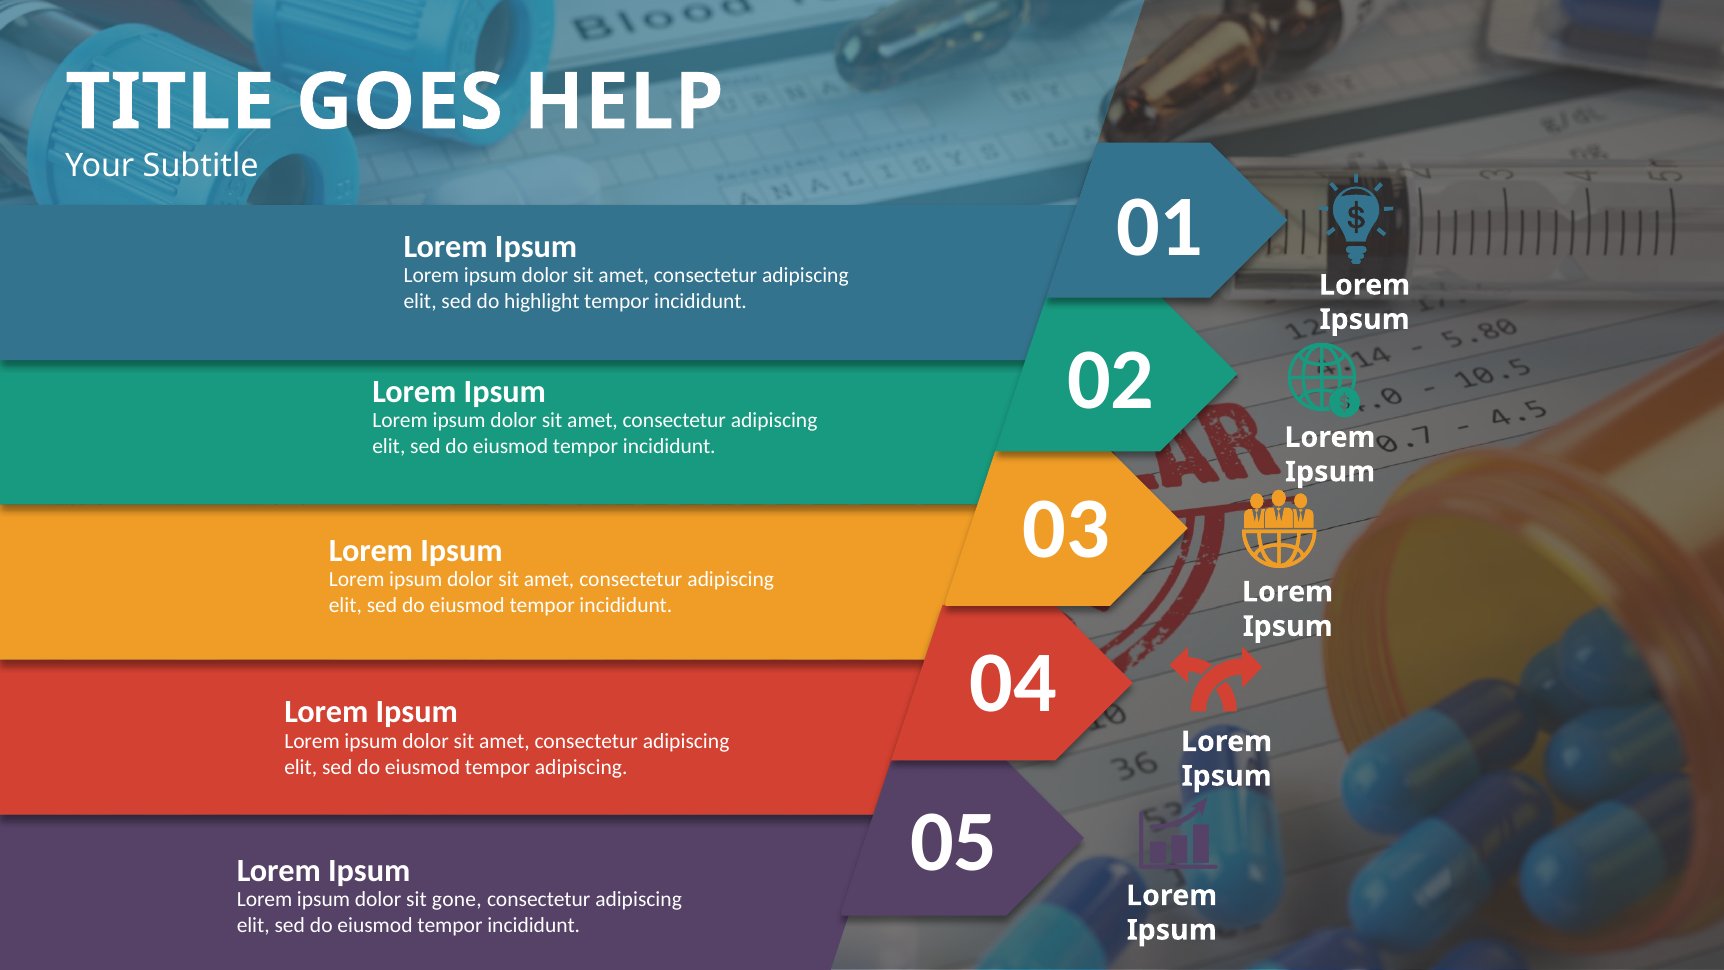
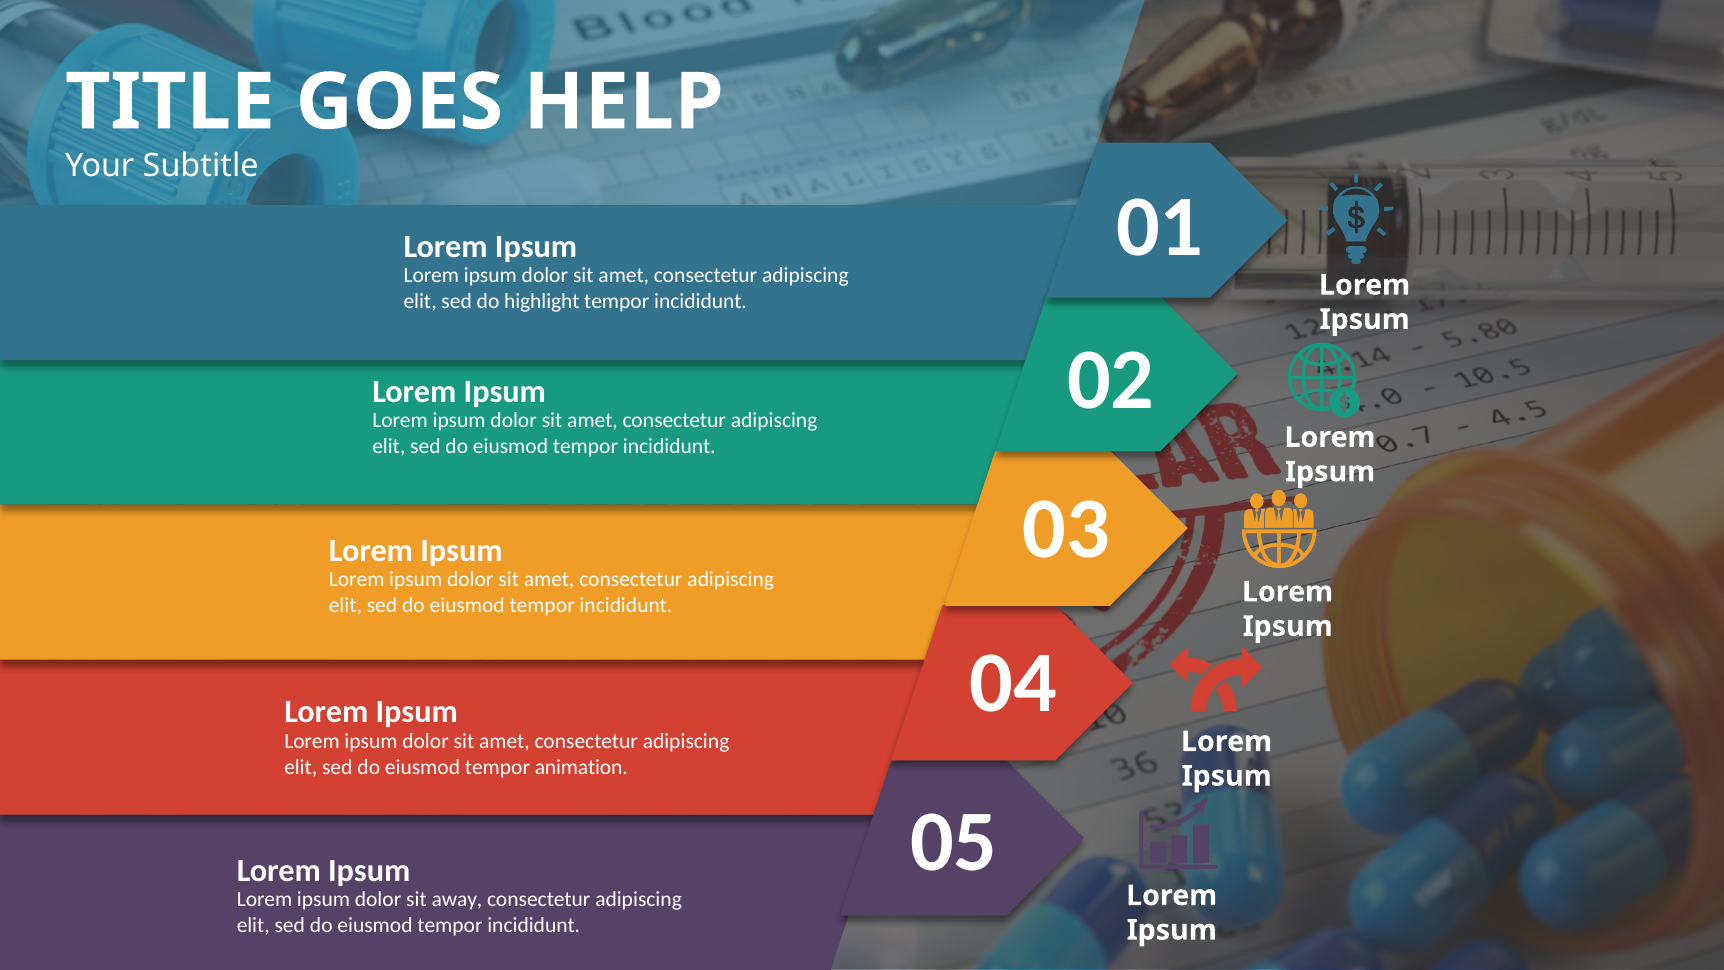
tempor adipiscing: adipiscing -> animation
gone: gone -> away
